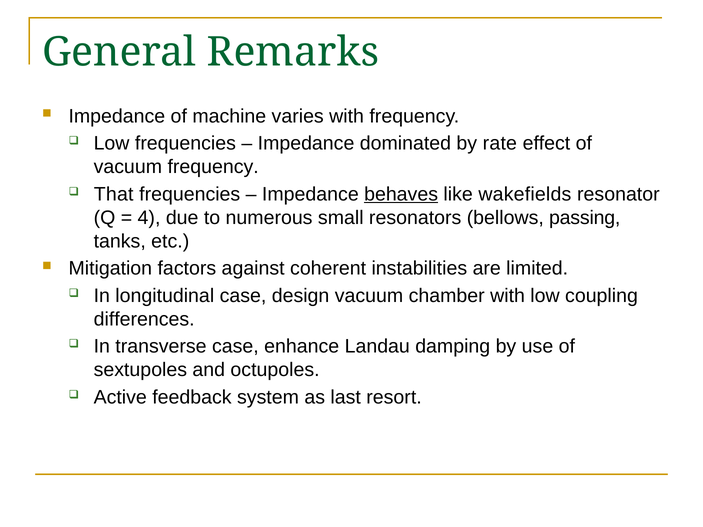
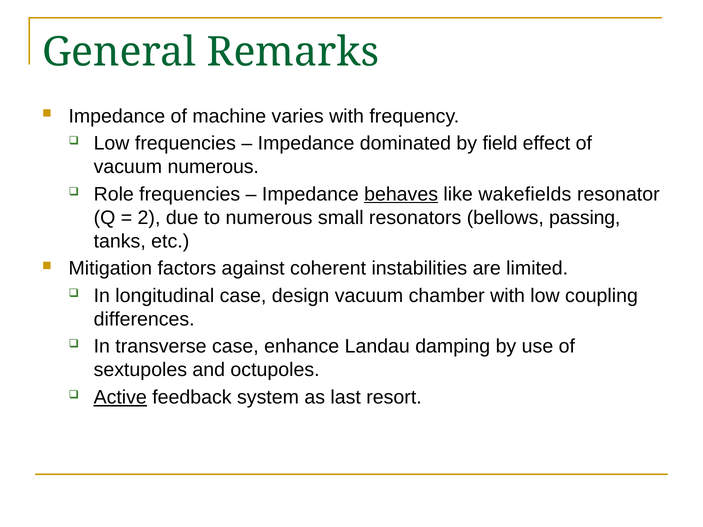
rate: rate -> field
vacuum frequency: frequency -> numerous
That: That -> Role
4: 4 -> 2
Active underline: none -> present
